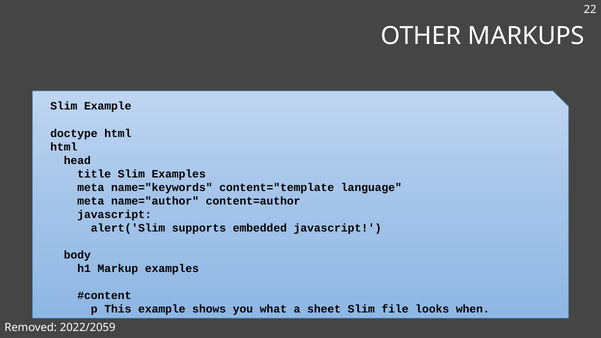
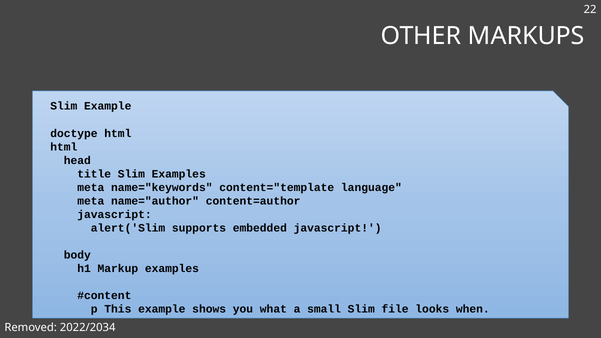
sheet: sheet -> small
2022/2059: 2022/2059 -> 2022/2034
